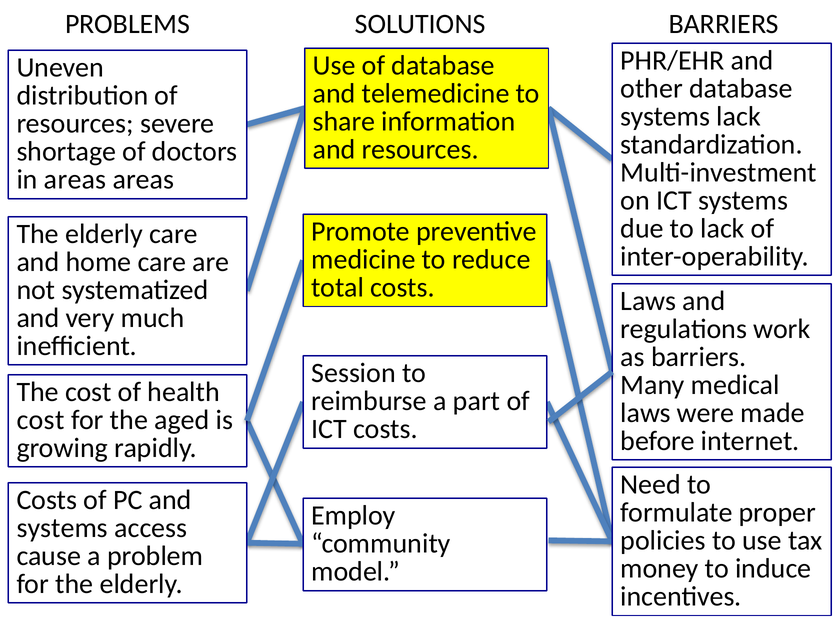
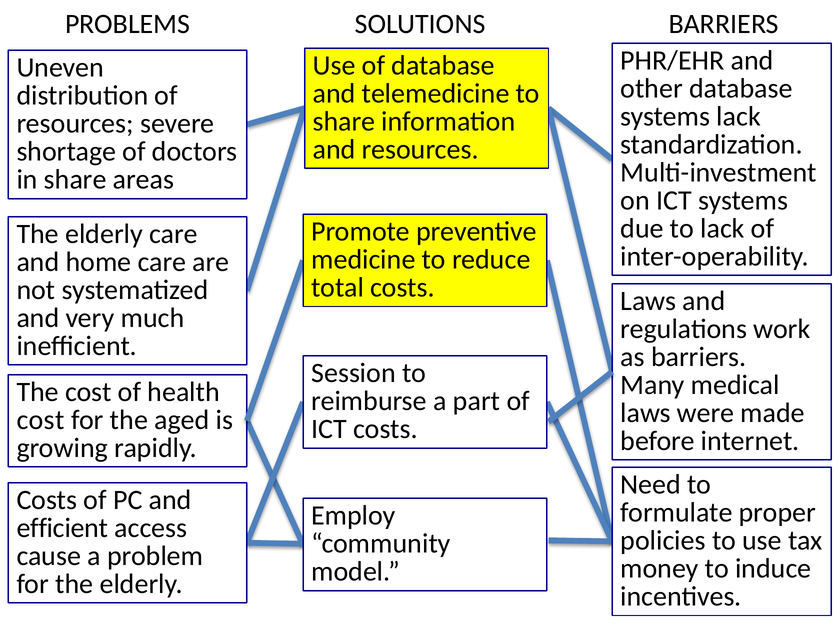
in areas: areas -> share
systems at (62, 528): systems -> efficient
